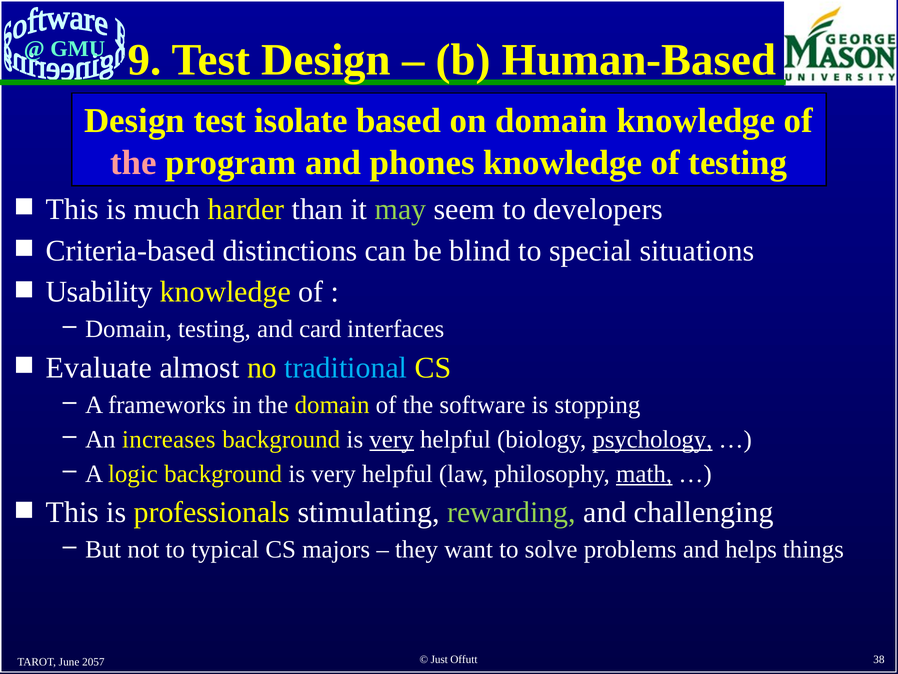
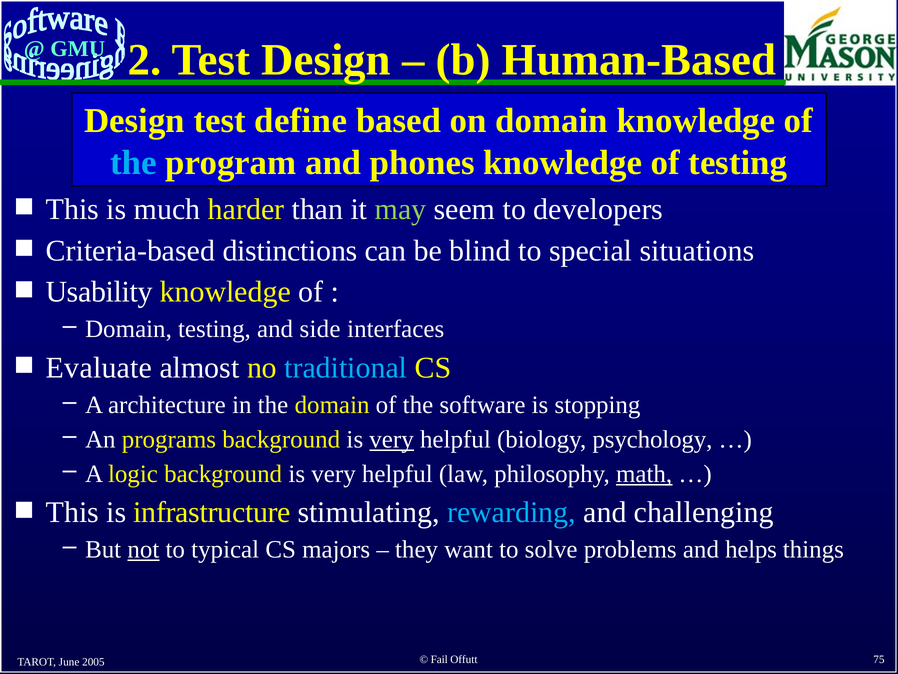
9: 9 -> 2
isolate: isolate -> define
the at (134, 163) colour: pink -> light blue
card: card -> side
frameworks: frameworks -> architecture
increases: increases -> programs
psychology underline: present -> none
professionals: professionals -> infrastructure
rewarding colour: light green -> light blue
not underline: none -> present
2057: 2057 -> 2005
Just: Just -> Fail
38: 38 -> 75
